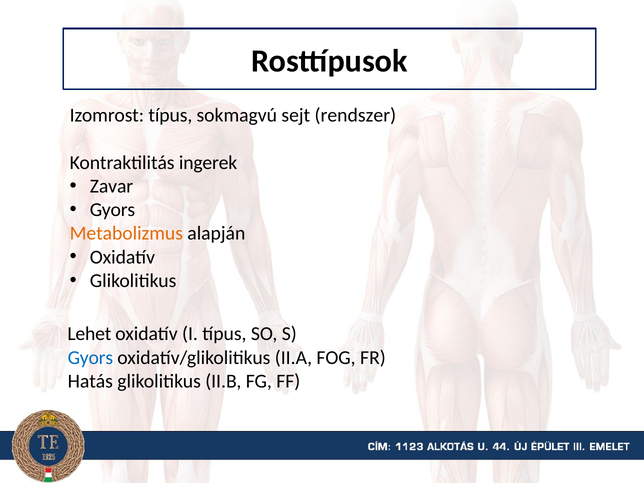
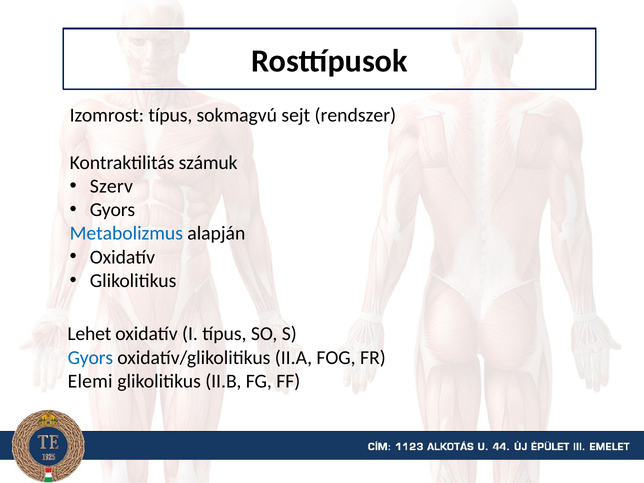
ingerek: ingerek -> számuk
Zavar: Zavar -> Szerv
Metabolizmus colour: orange -> blue
Hatás: Hatás -> Elemi
